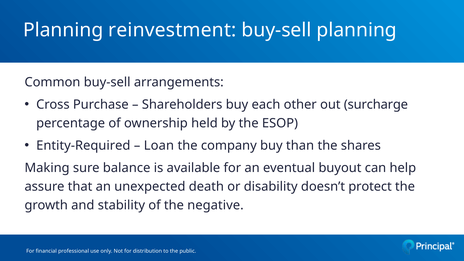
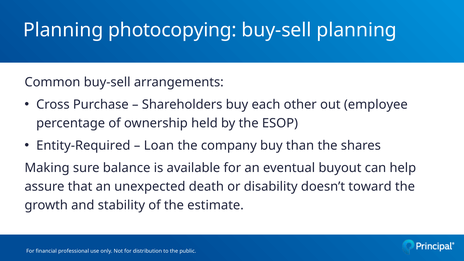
reinvestment: reinvestment -> photocopying
surcharge: surcharge -> employee
protect: protect -> toward
negative: negative -> estimate
